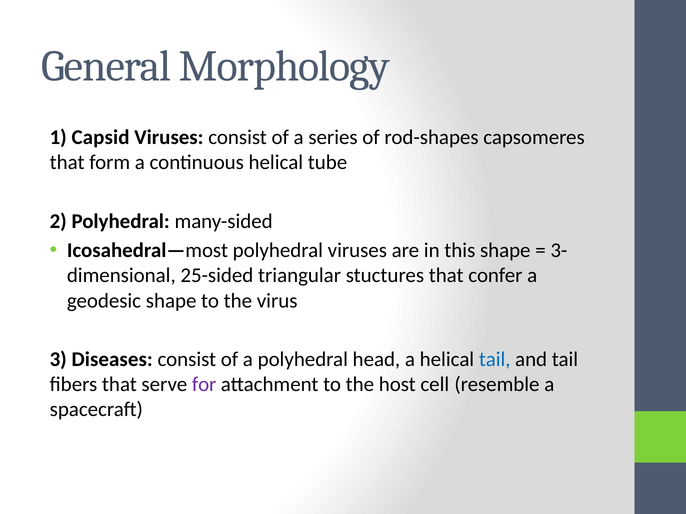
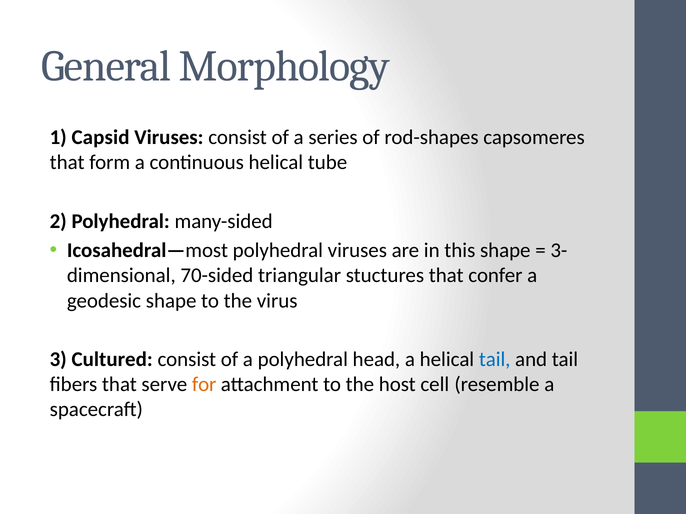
25-sided: 25-sided -> 70-sided
Diseases: Diseases -> Cultured
for colour: purple -> orange
